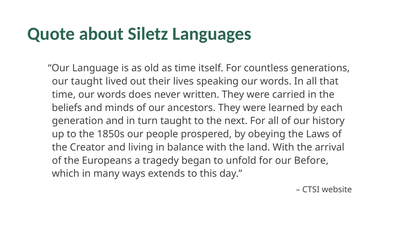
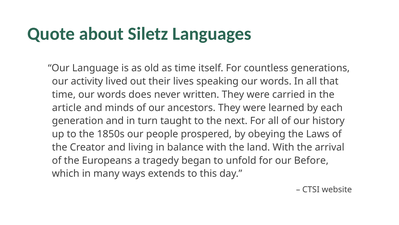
our taught: taught -> activity
beliefs: beliefs -> article
